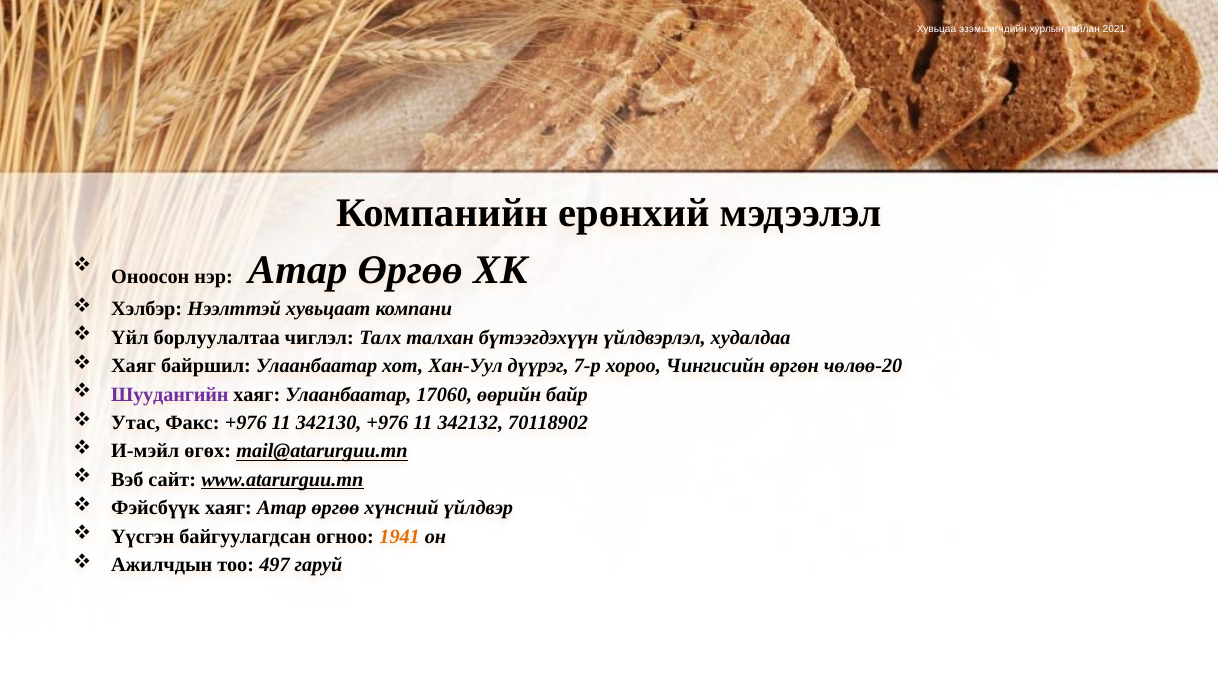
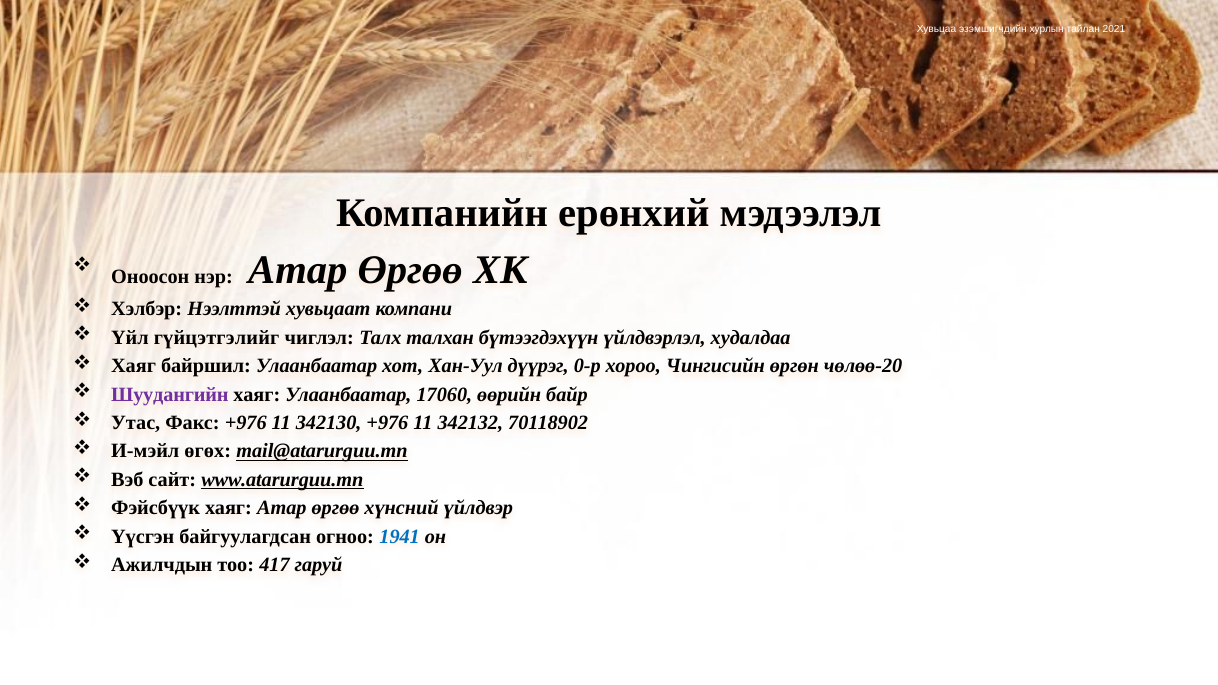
борлуулалтаа: борлуулалтаа -> гүйцэтгэлийг
7-р: 7-р -> 0-р
1941 colour: orange -> blue
497: 497 -> 417
